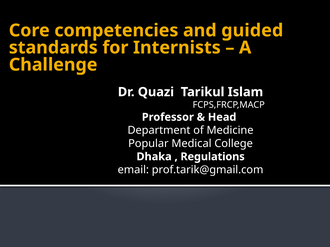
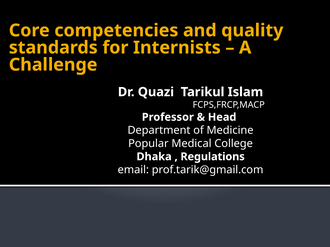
guided: guided -> quality
